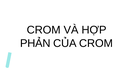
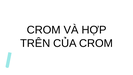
PHẢN: PHẢN -> TRÊN
